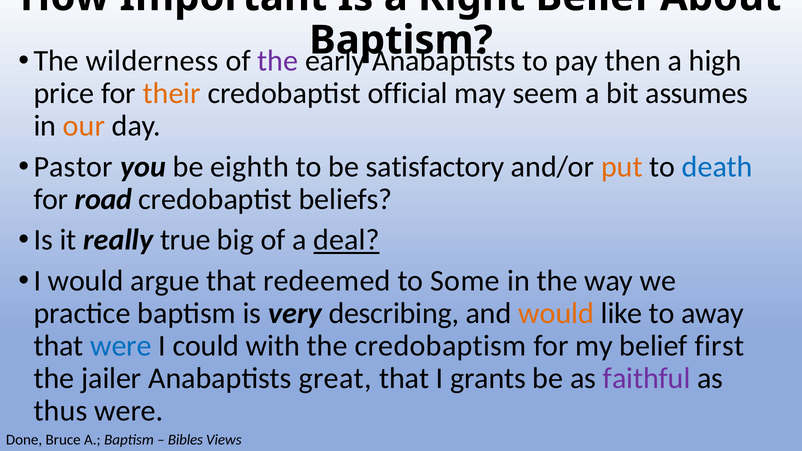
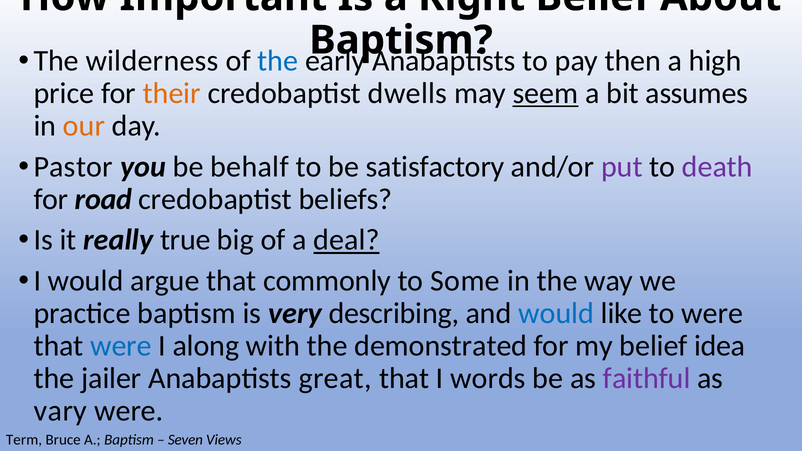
the at (278, 61) colour: purple -> blue
official: official -> dwells
seem underline: none -> present
eighth: eighth -> behalf
put colour: orange -> purple
death colour: blue -> purple
redeemed: redeemed -> commonly
would at (556, 313) colour: orange -> blue
to away: away -> were
could: could -> along
credobaptism: credobaptism -> demonstrated
first: first -> idea
grants: grants -> words
thus: thus -> vary
Done: Done -> Term
Bibles: Bibles -> Seven
